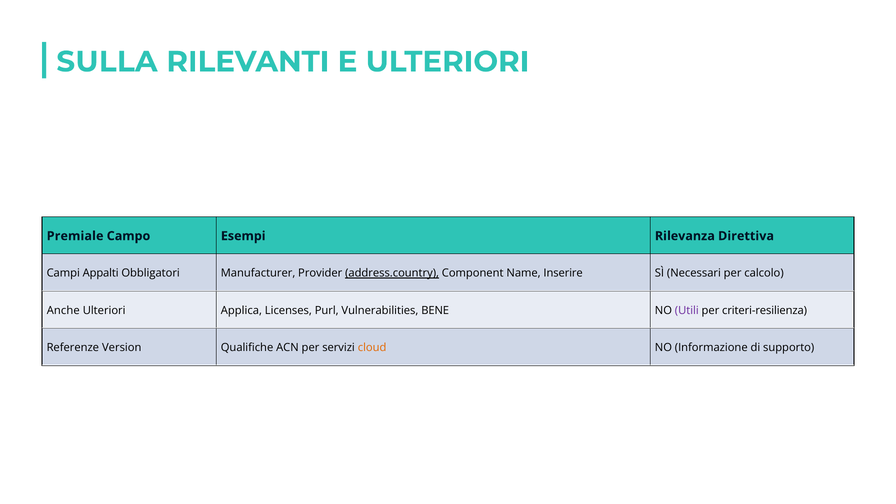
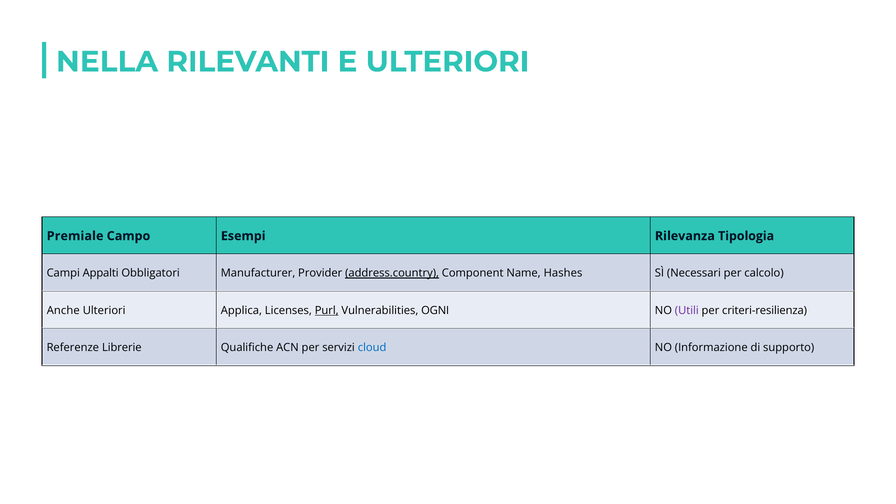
SULLA: SULLA -> NELLA
Direttiva: Direttiva -> Tipologia
Inserire: Inserire -> Hashes
Purl underline: none -> present
BENE: BENE -> OGNI
Version: Version -> Librerie
cloud colour: orange -> blue
